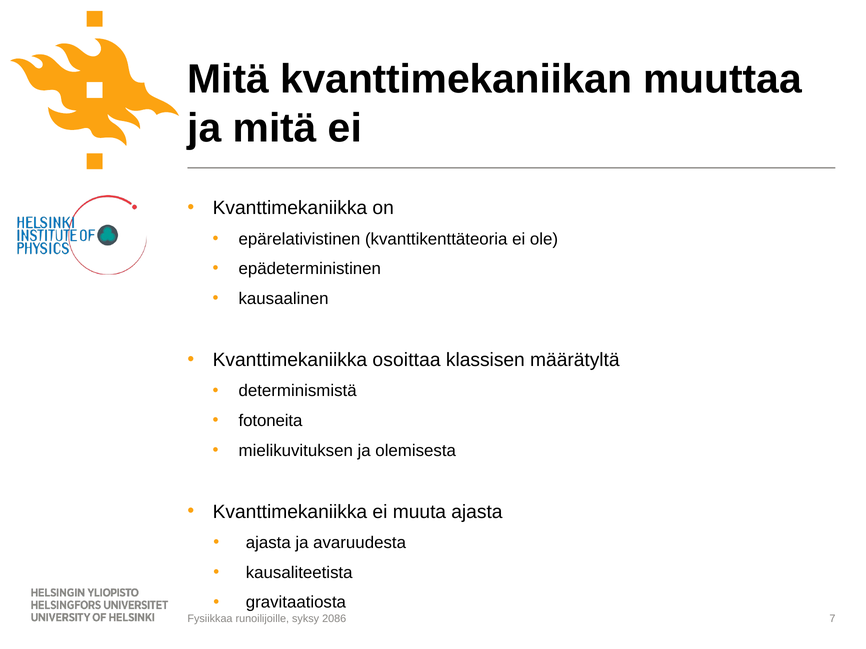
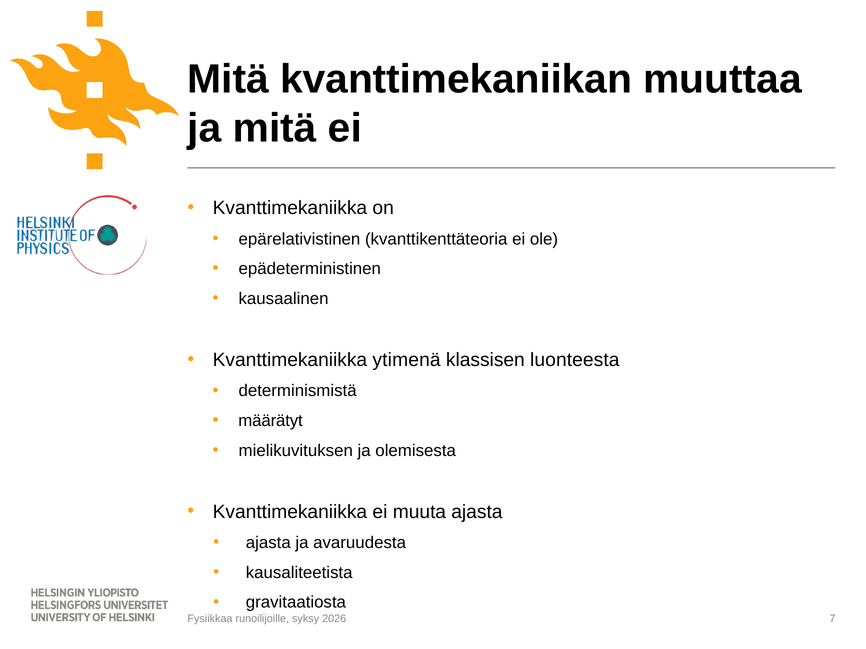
osoittaa: osoittaa -> ytimenä
määrätyltä: määrätyltä -> luonteesta
fotoneita: fotoneita -> määrätyt
2086: 2086 -> 2026
